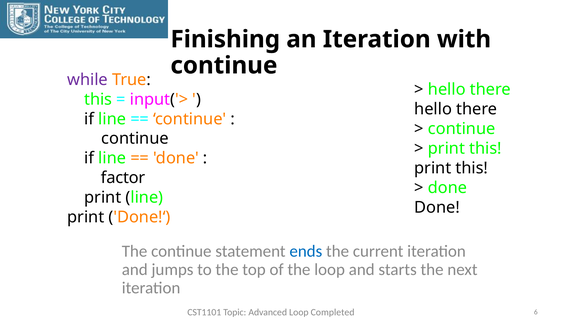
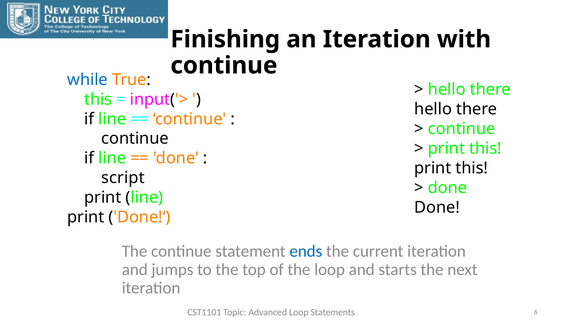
while colour: purple -> blue
factor: factor -> script
Completed: Completed -> Statements
